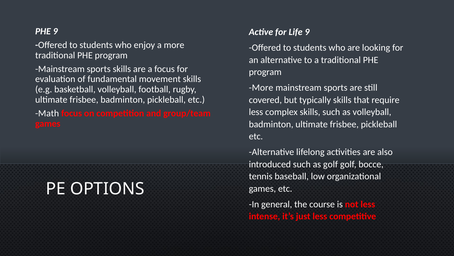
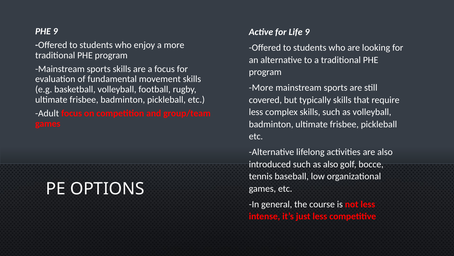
Math: Math -> Adult
as golf: golf -> also
